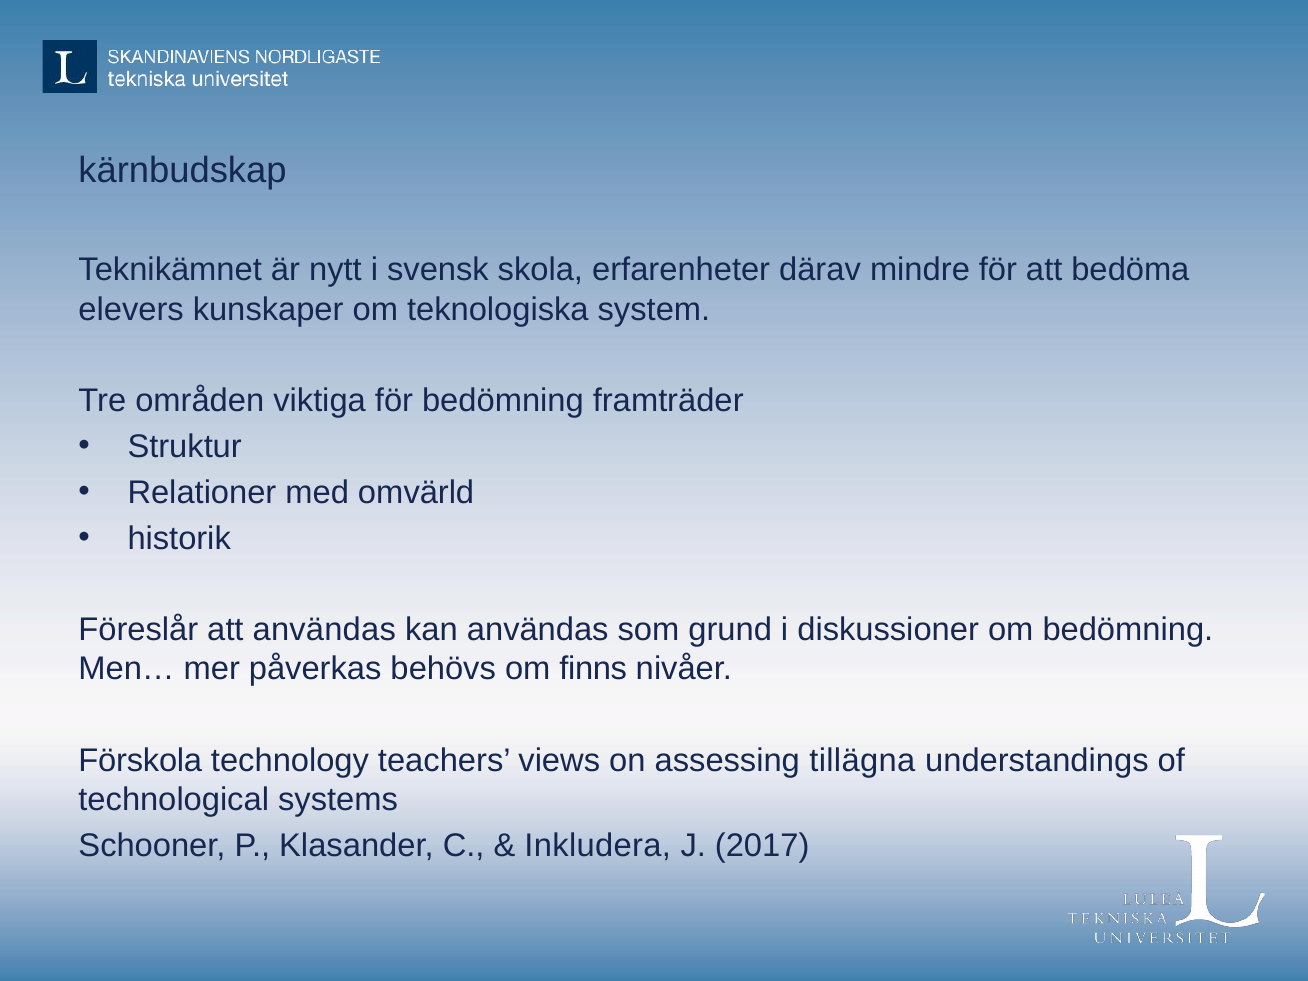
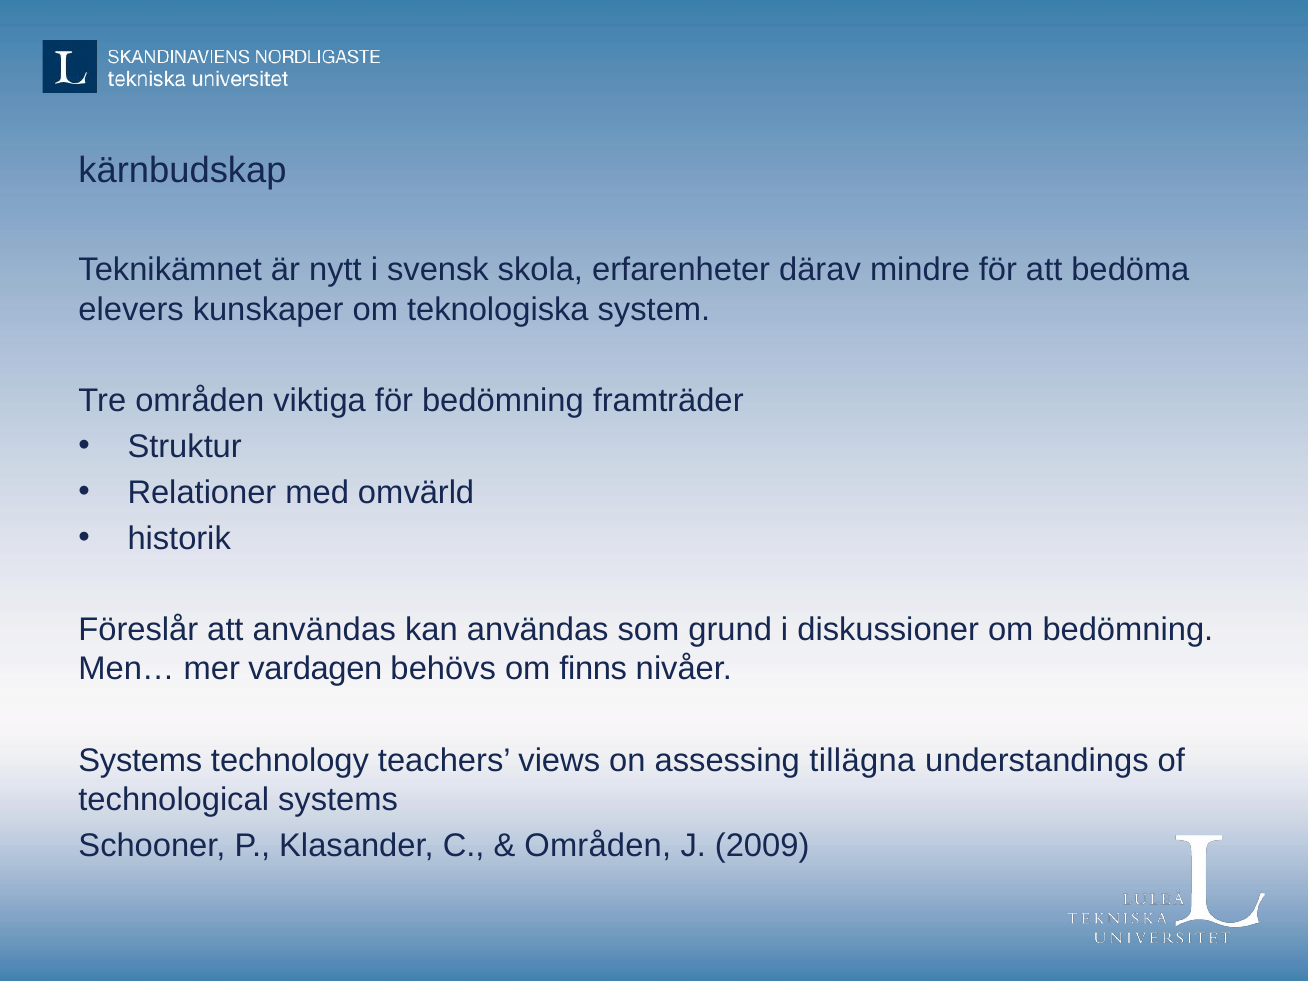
påverkas: påverkas -> vardagen
Förskola at (140, 761): Förskola -> Systems
Inkludera at (598, 846): Inkludera -> Områden
2017: 2017 -> 2009
